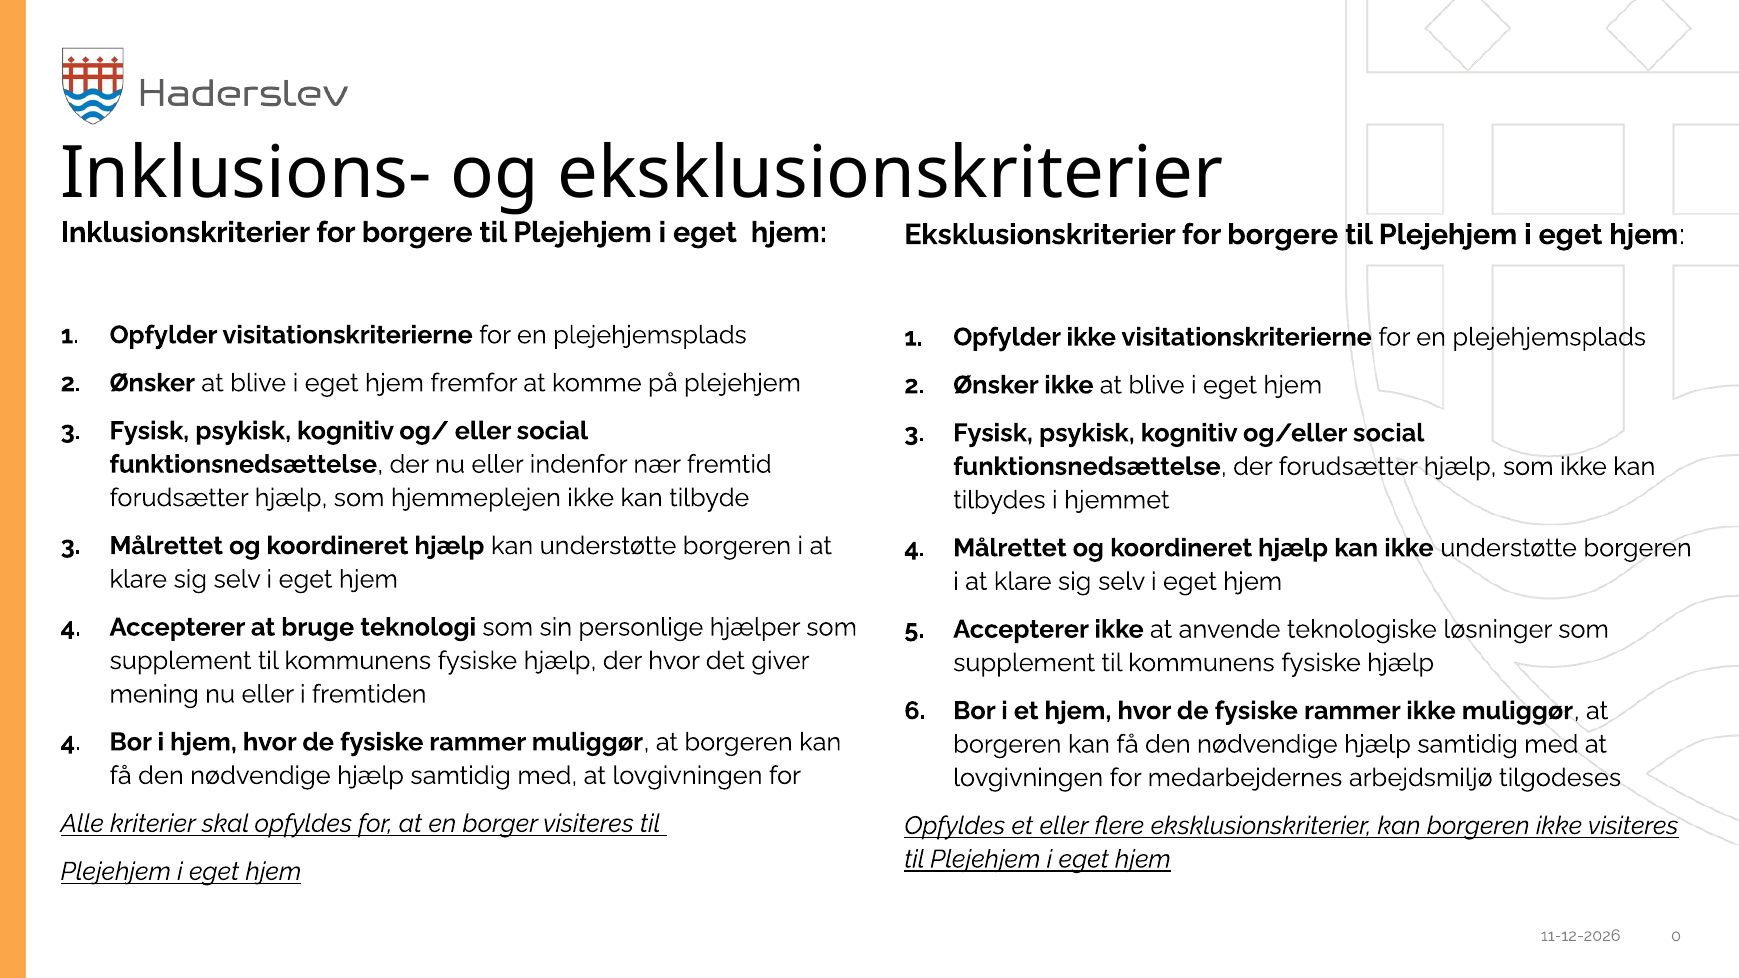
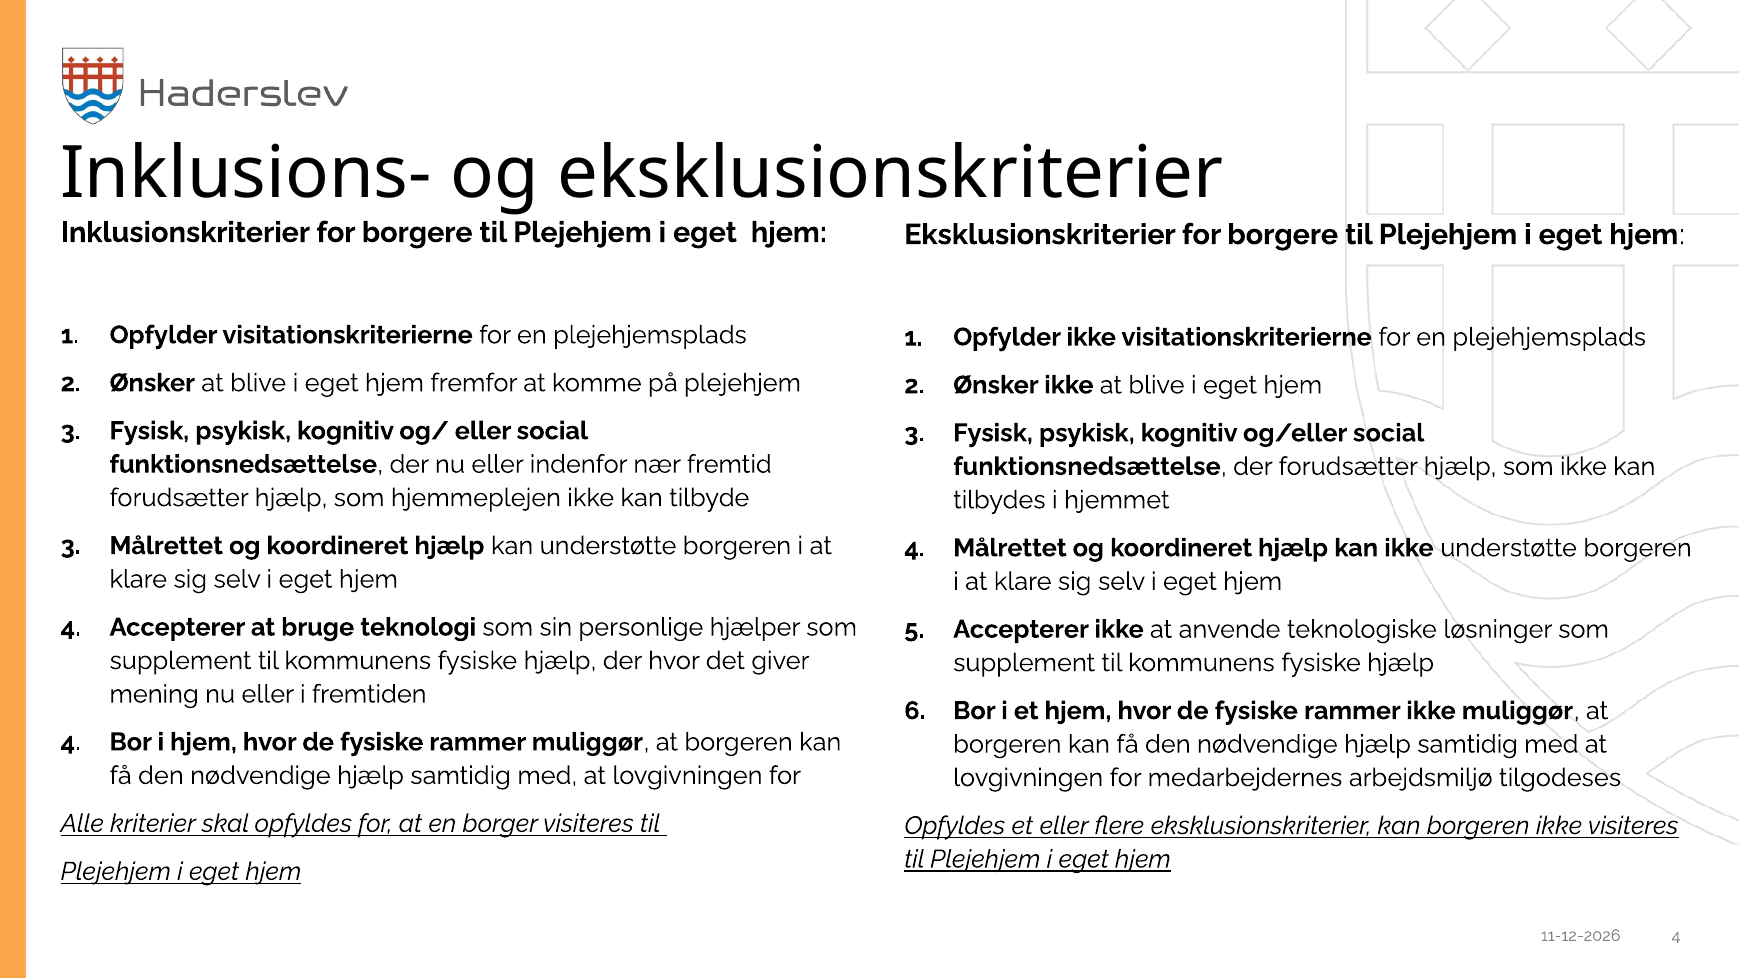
0 at (1676, 936): 0 -> 4
